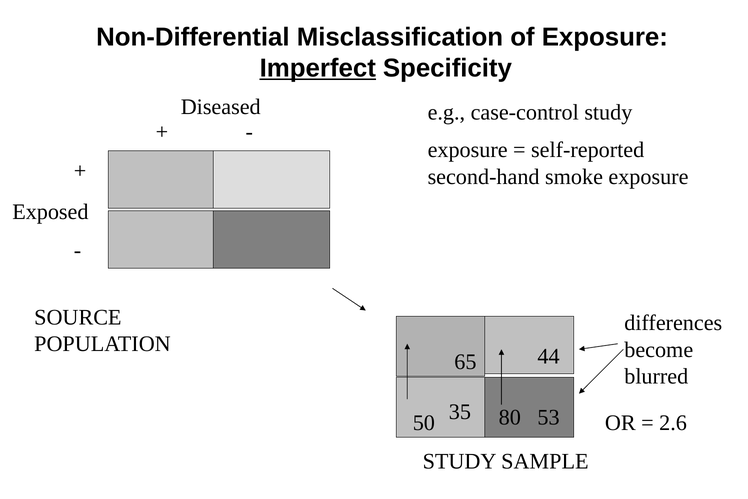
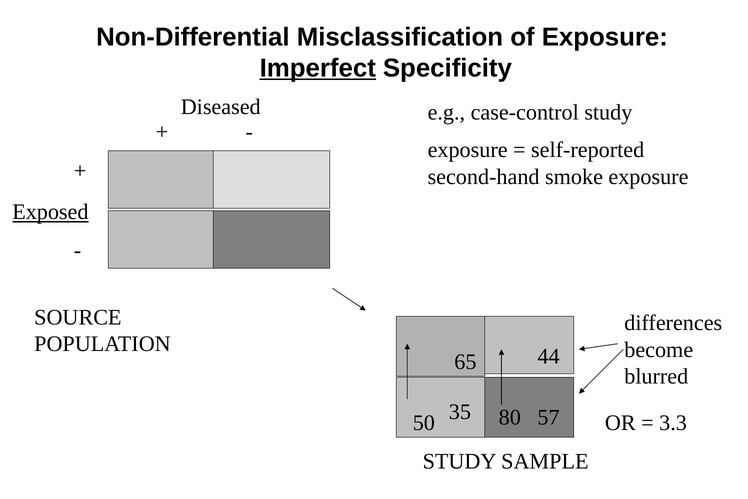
Exposed underline: none -> present
53: 53 -> 57
2.6: 2.6 -> 3.3
